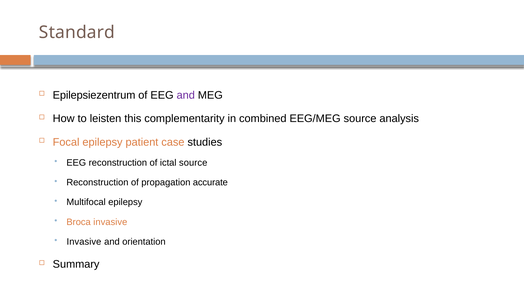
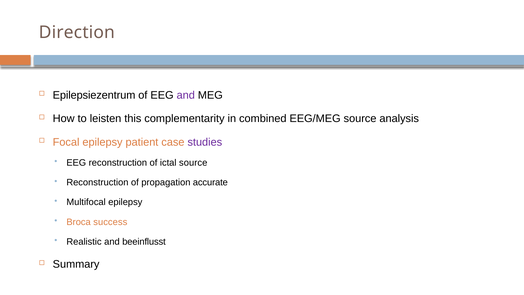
Standard: Standard -> Direction
studies colour: black -> purple
Broca invasive: invasive -> success
Invasive at (84, 241): Invasive -> Realistic
orientation: orientation -> beeinflusst
